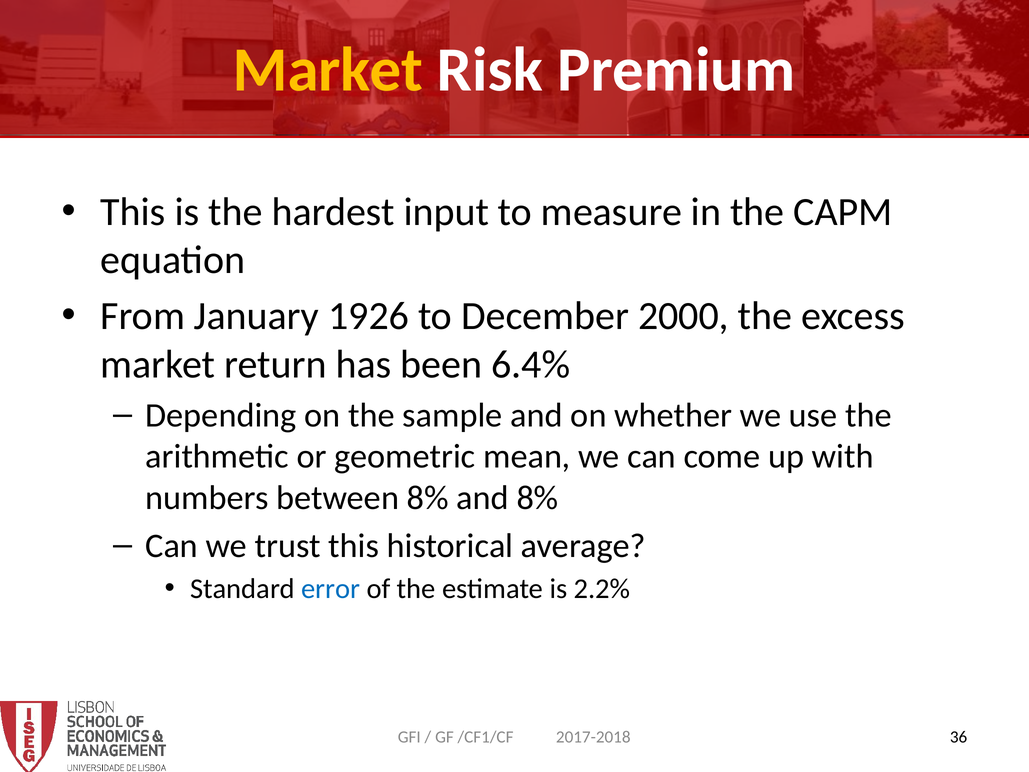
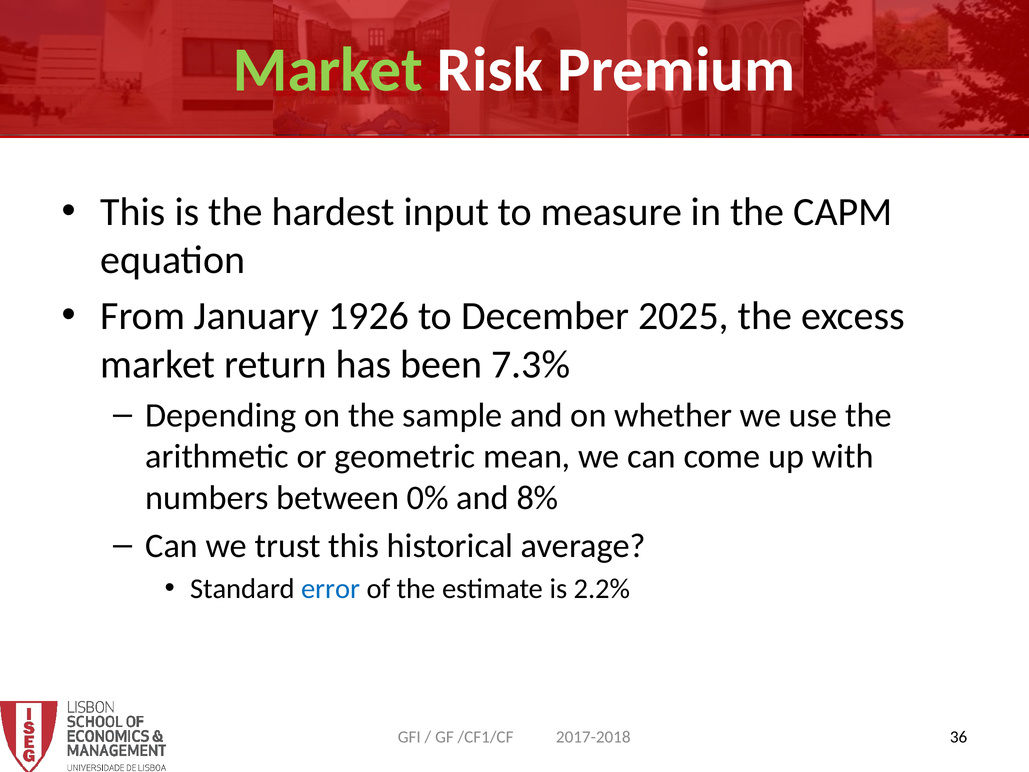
Market at (328, 70) colour: yellow -> light green
2000: 2000 -> 2025
6.4%: 6.4% -> 7.3%
between 8%: 8% -> 0%
